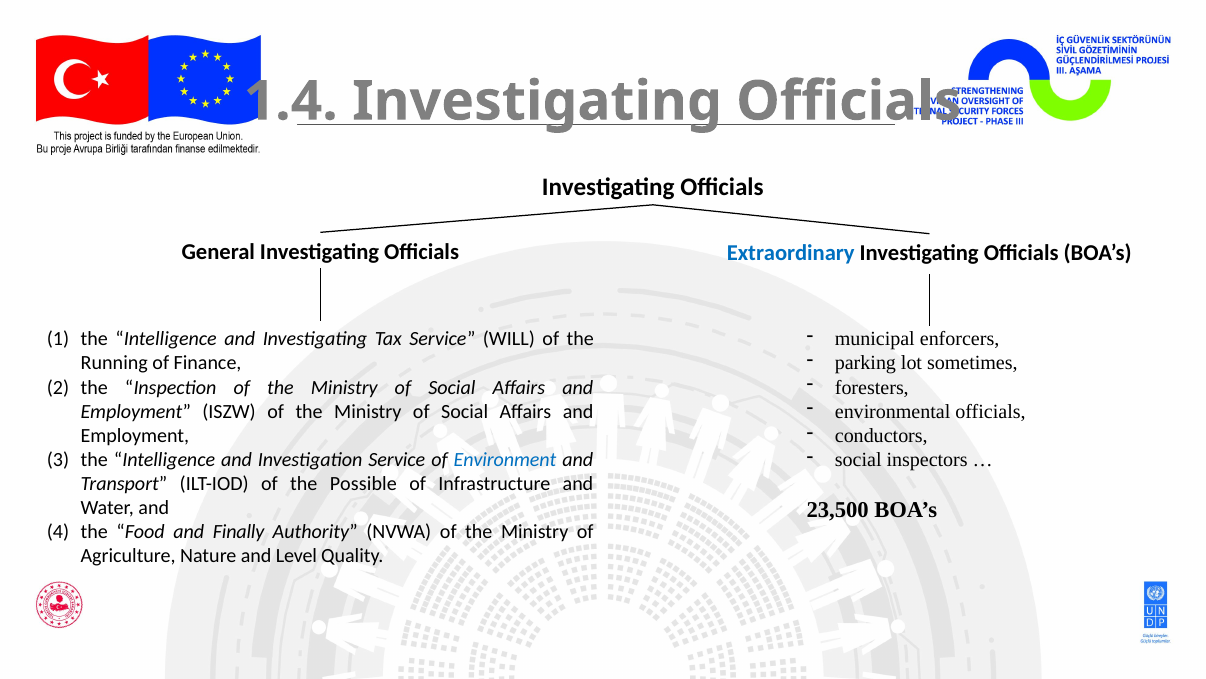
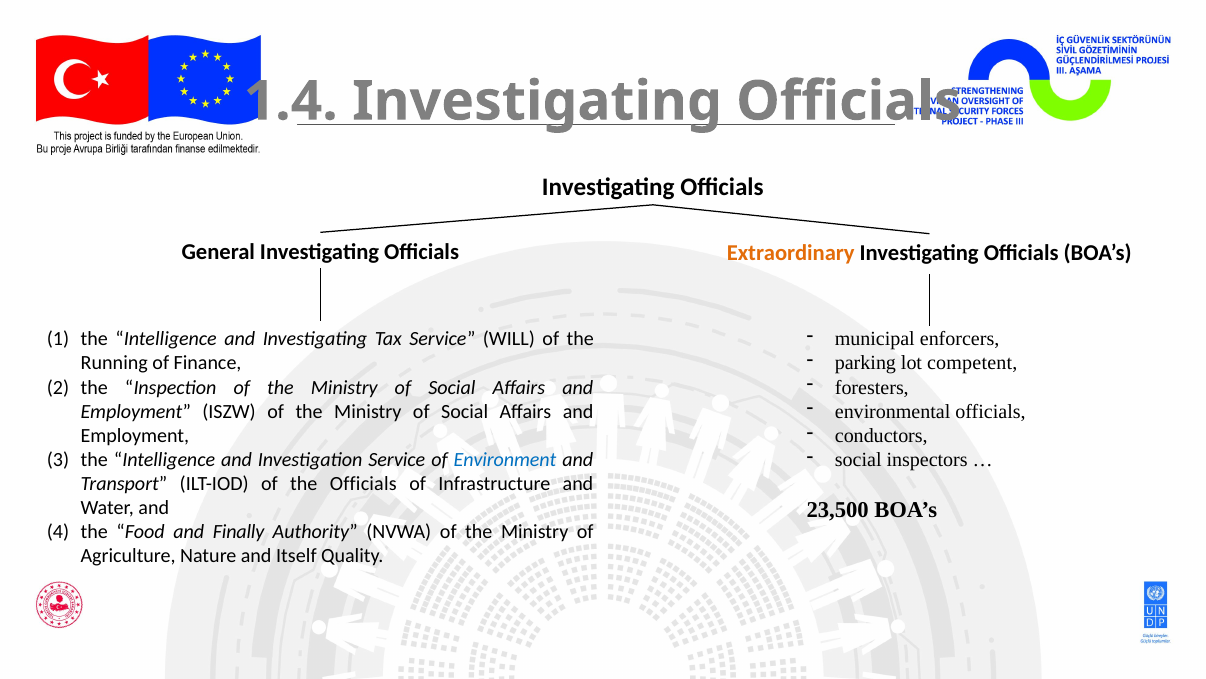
Extraordinary colour: blue -> orange
sometimes: sometimes -> competent
the Possible: Possible -> Officials
Level: Level -> Itself
